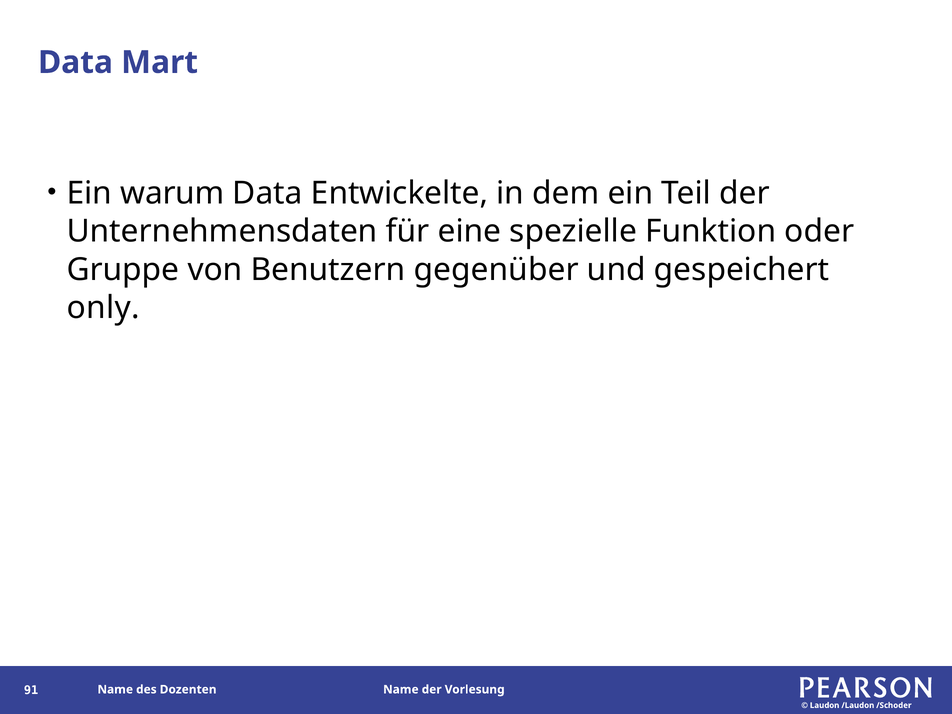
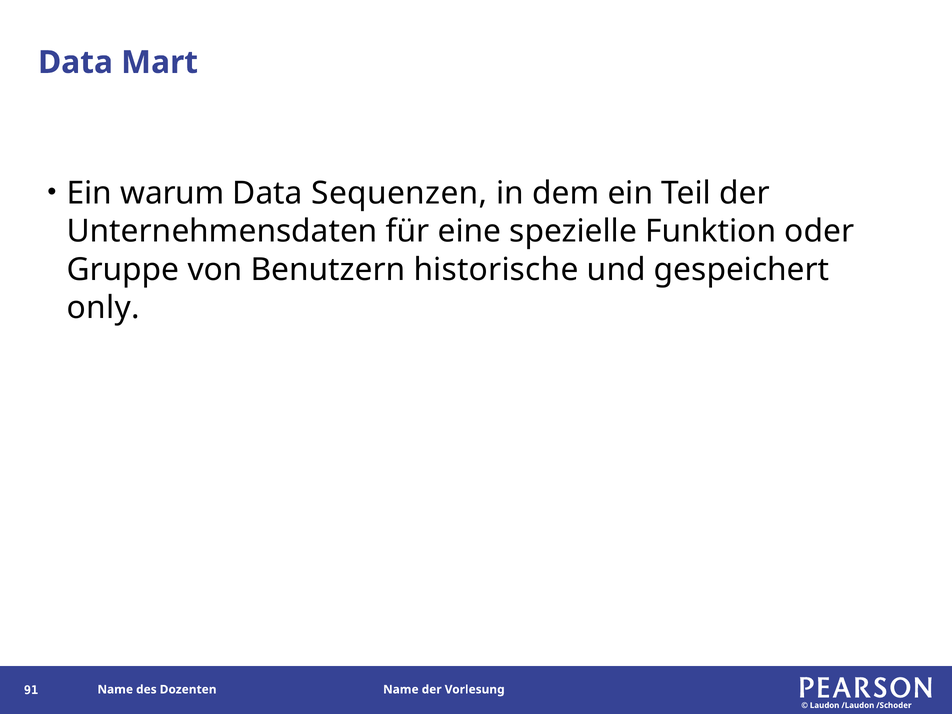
Entwickelte: Entwickelte -> Sequenzen
gegenüber: gegenüber -> historische
